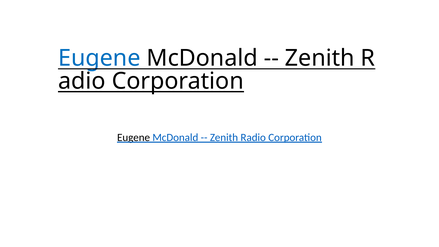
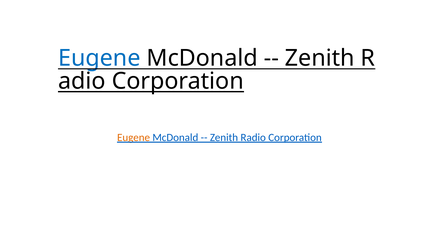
Eugene at (134, 137) colour: black -> orange
